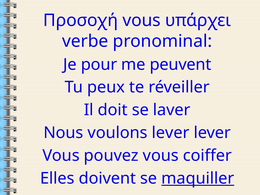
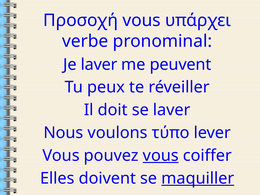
Je pour: pour -> laver
voulons lever: lever -> τύπο
vous at (161, 156) underline: none -> present
